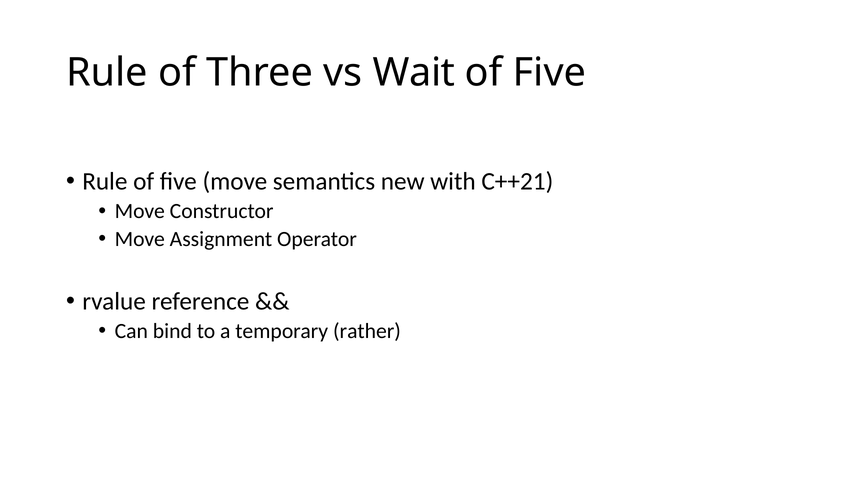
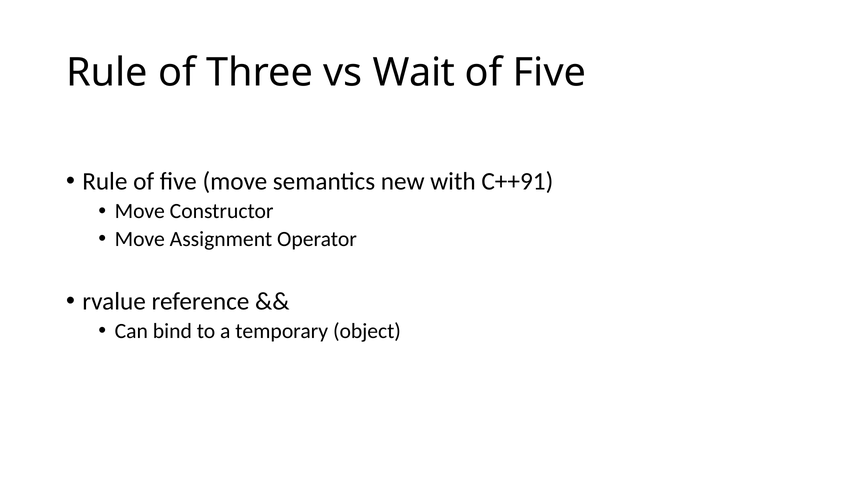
C++21: C++21 -> C++91
rather: rather -> object
